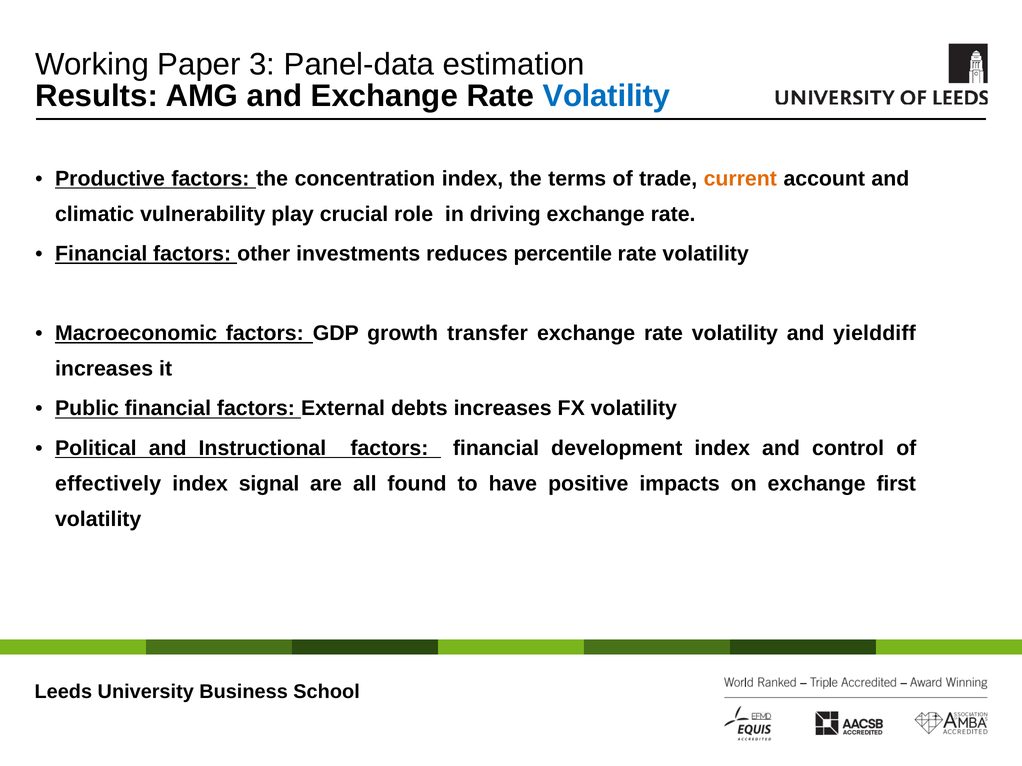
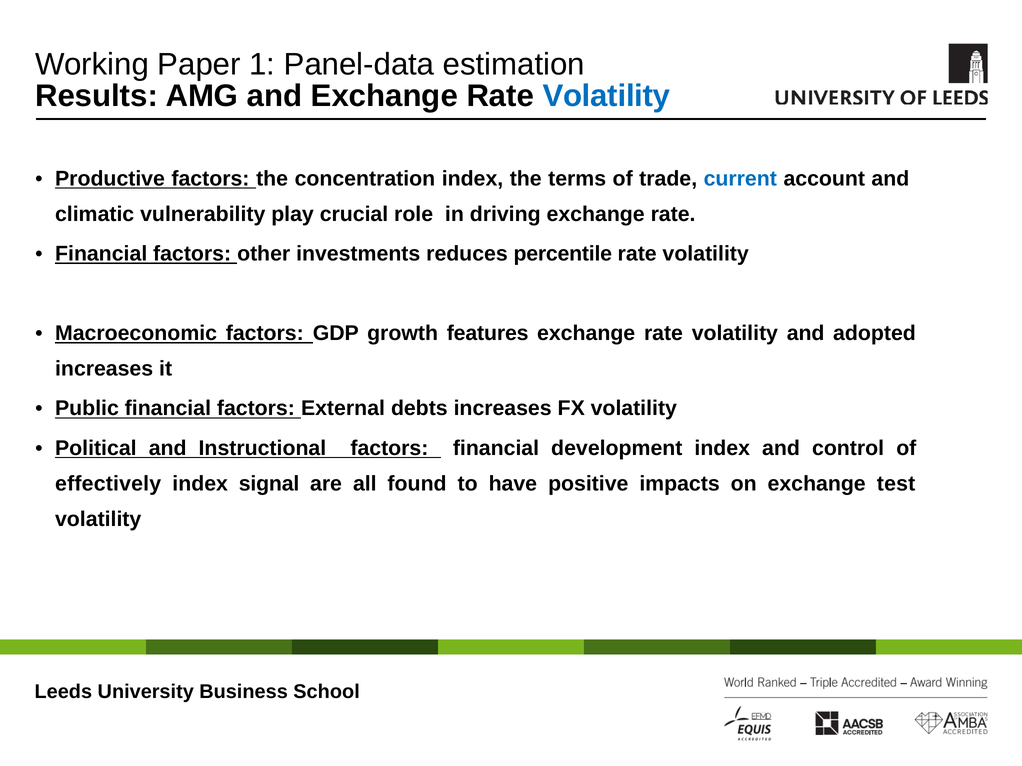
3: 3 -> 1
current colour: orange -> blue
transfer: transfer -> features
yielddiff: yielddiff -> adopted
first: first -> test
